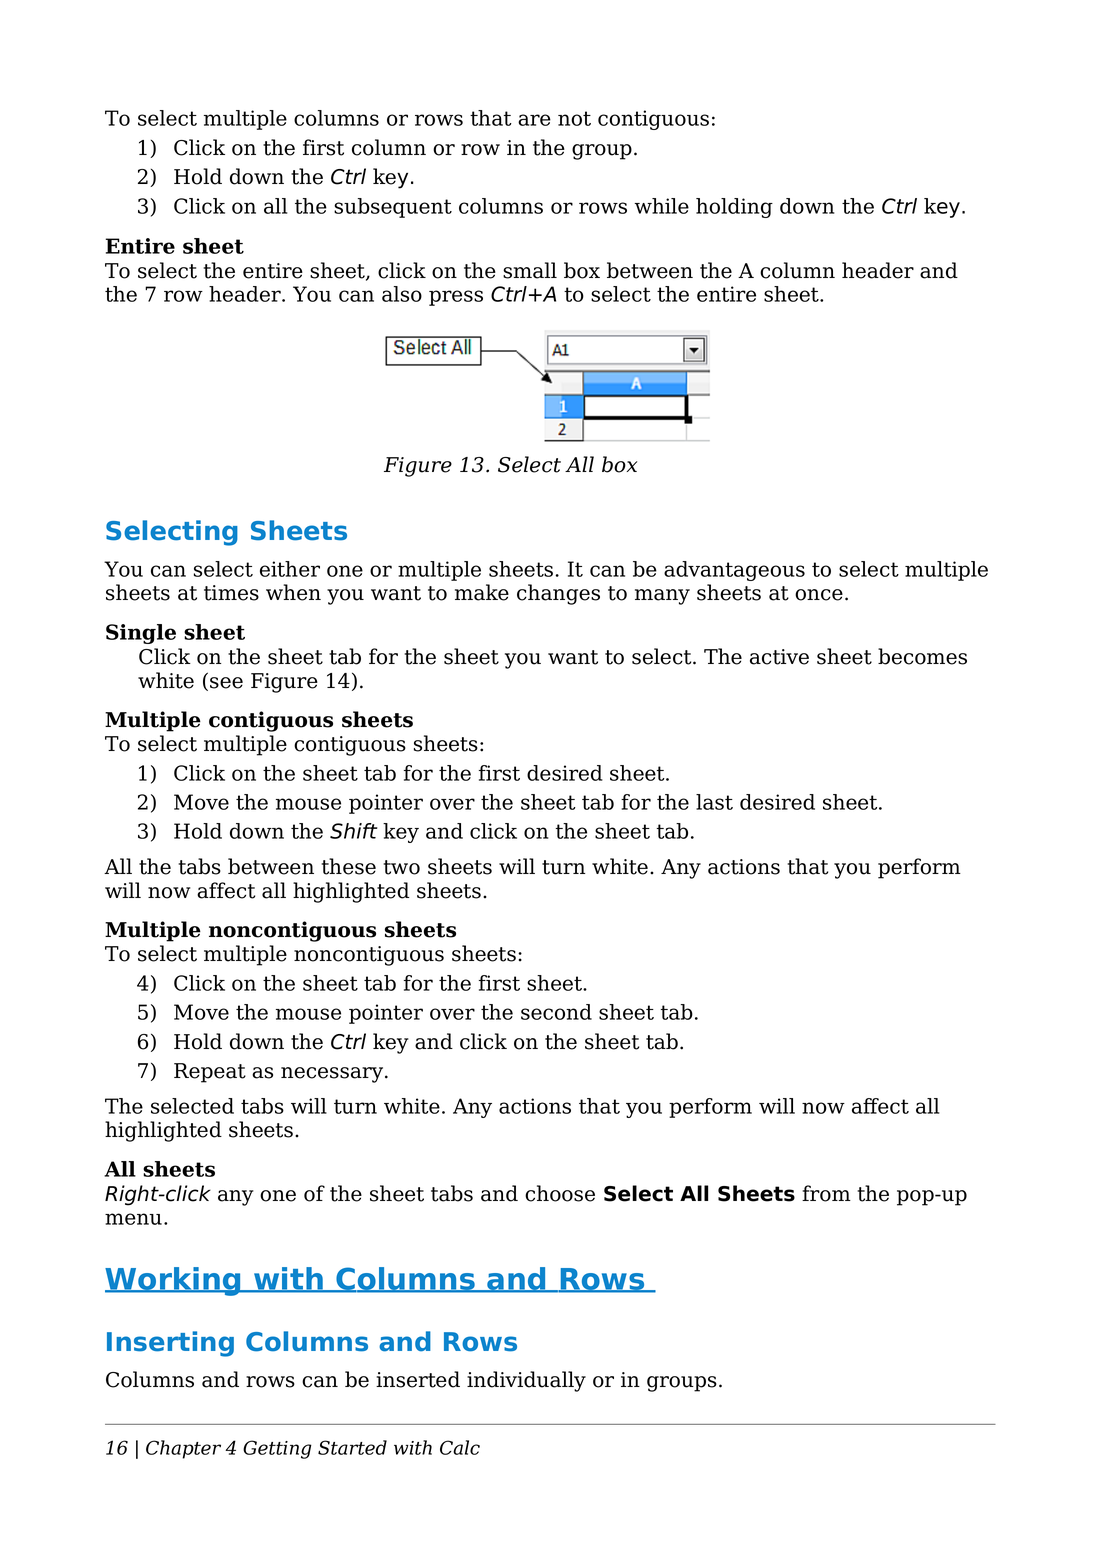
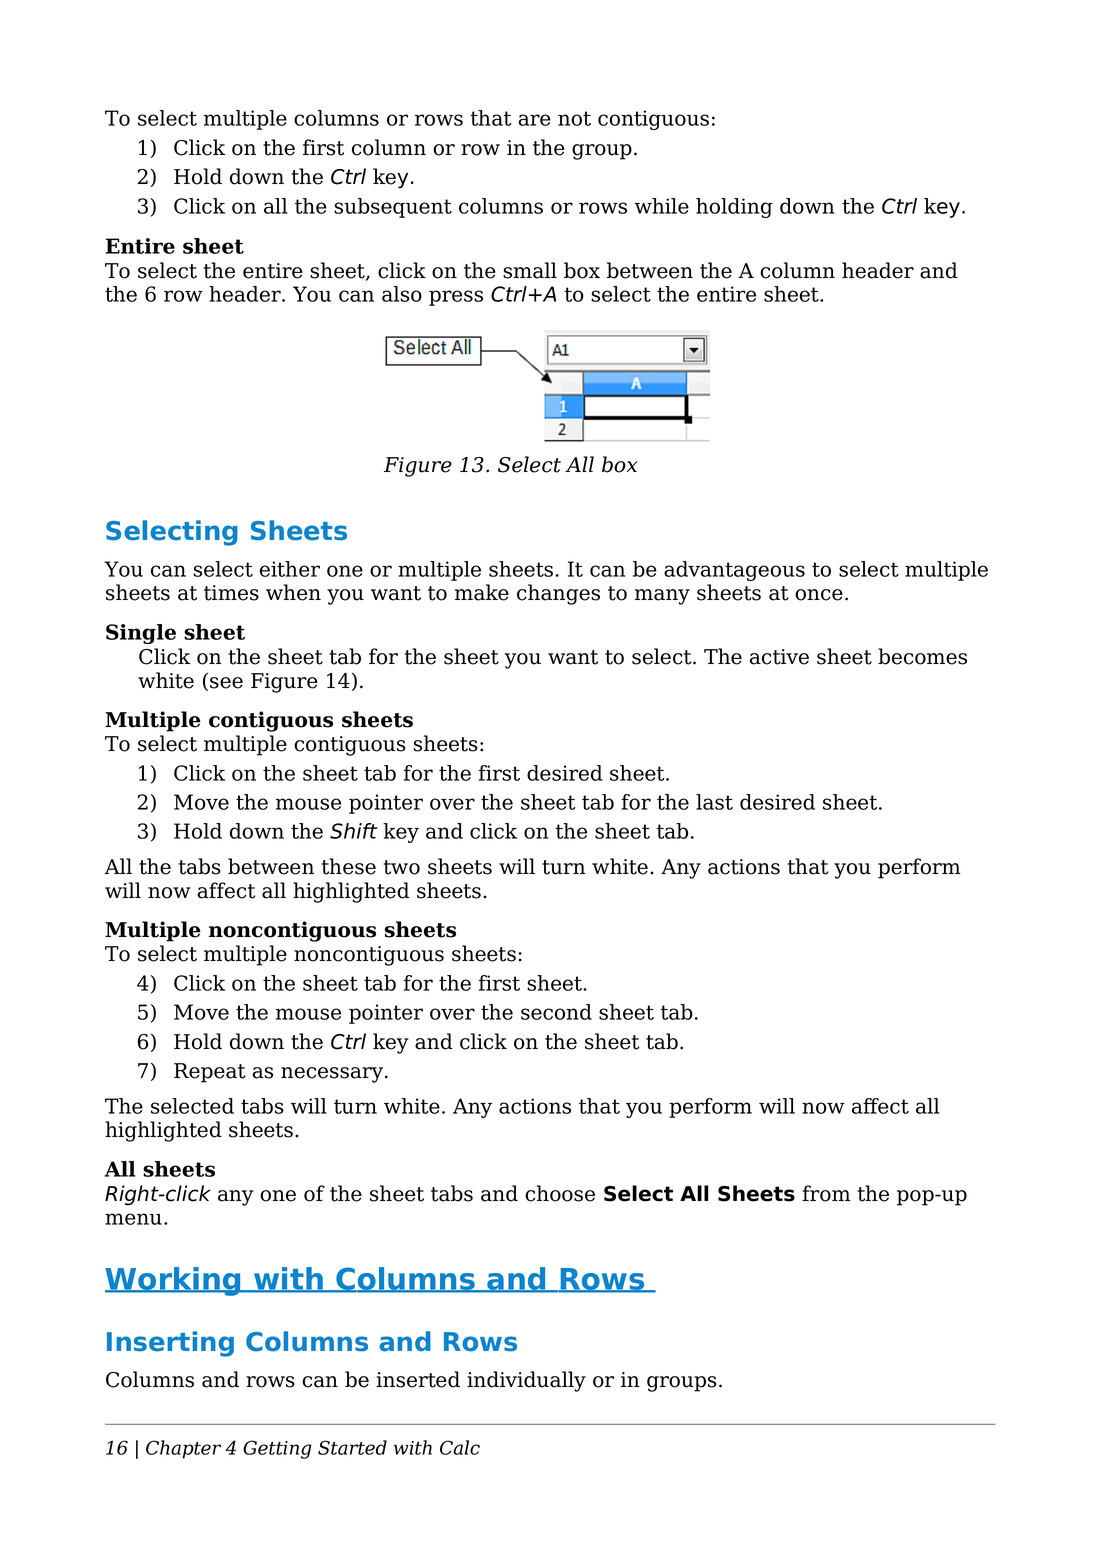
the 7: 7 -> 6
